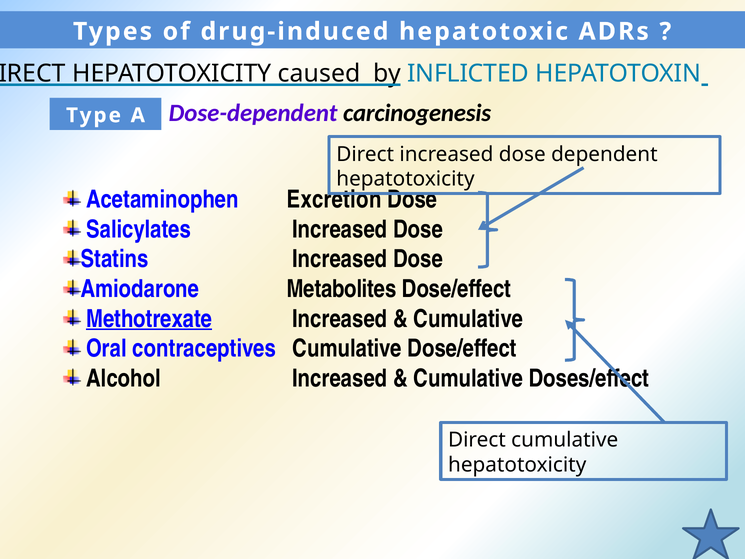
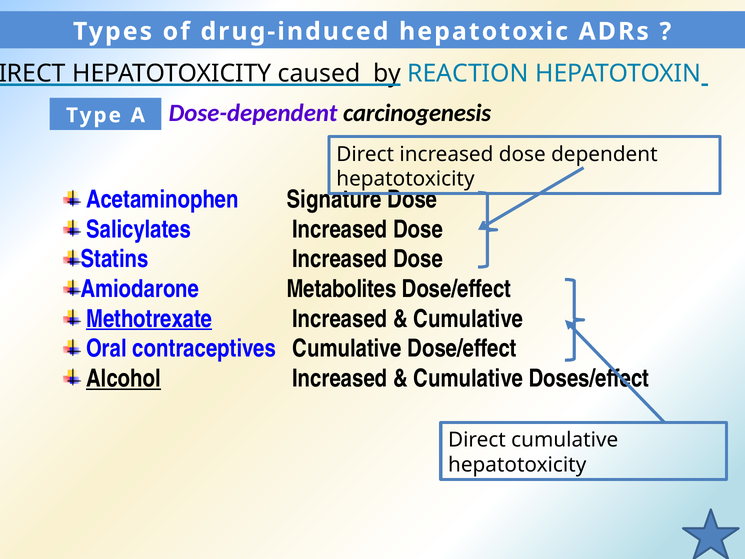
INFLICTED: INFLICTED -> REACTION
Excretion: Excretion -> Signature
Alcohol underline: none -> present
